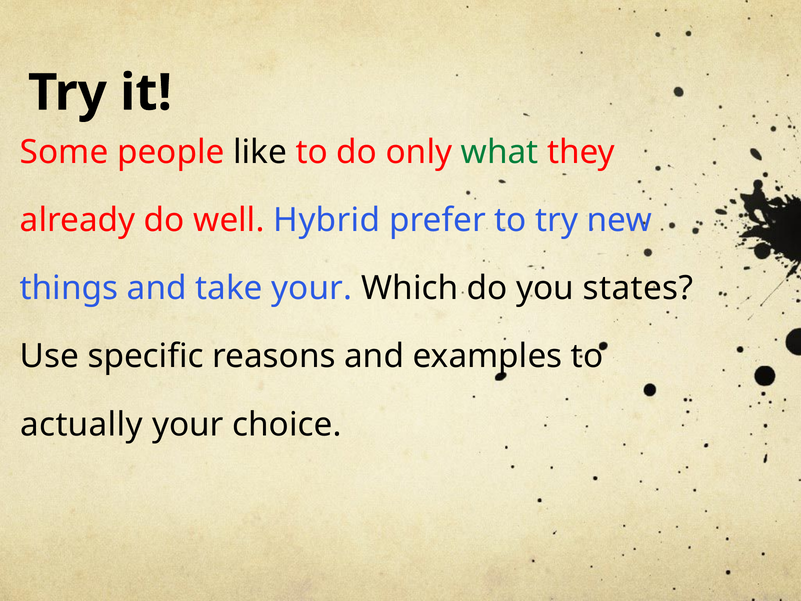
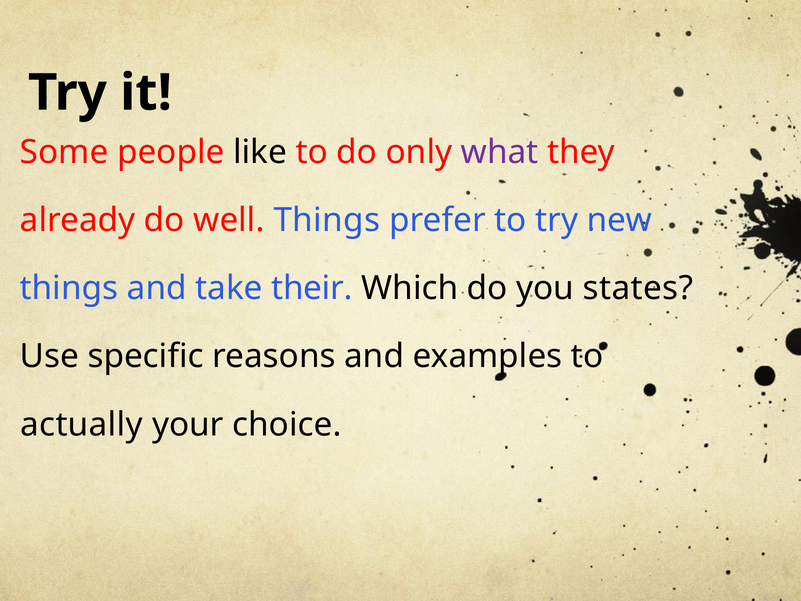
what colour: green -> purple
well Hybrid: Hybrid -> Things
take your: your -> their
